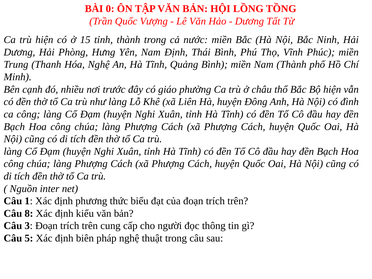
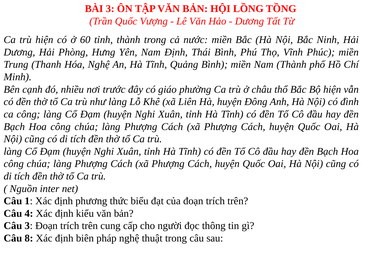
BÀI 0: 0 -> 3
15: 15 -> 60
8: 8 -> 4
5: 5 -> 8
